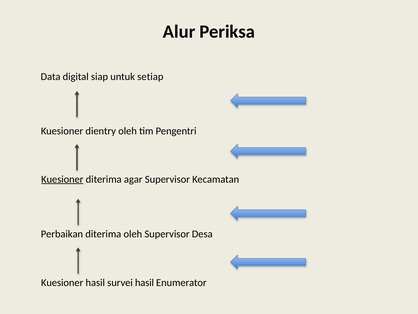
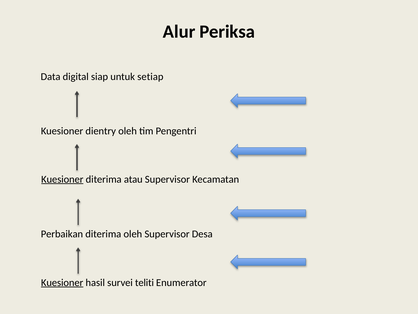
agar: agar -> atau
Kuesioner at (62, 282) underline: none -> present
survei hasil: hasil -> teliti
